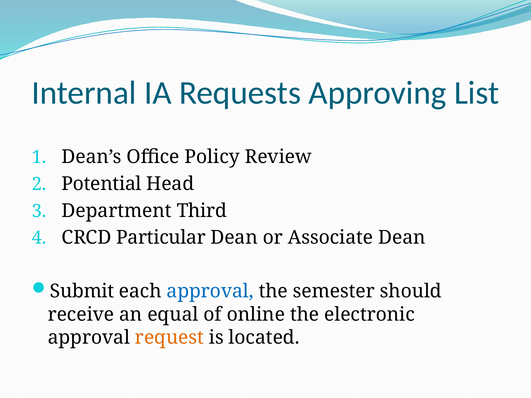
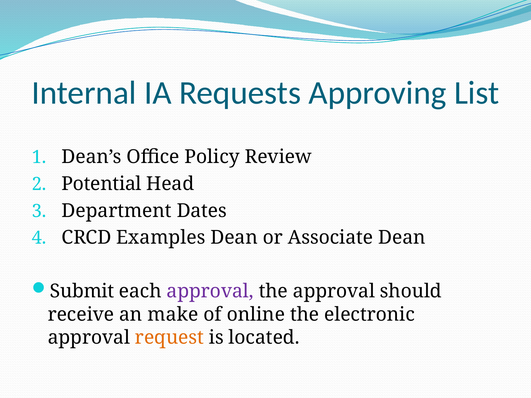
Third: Third -> Dates
Particular: Particular -> Examples
approval at (210, 292) colour: blue -> purple
the semester: semester -> approval
equal: equal -> make
